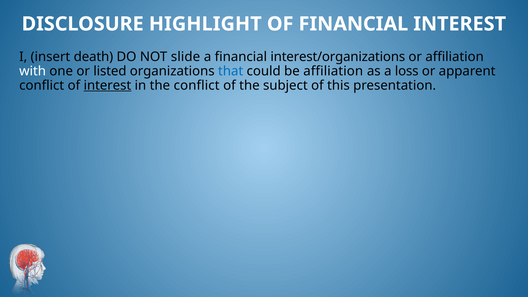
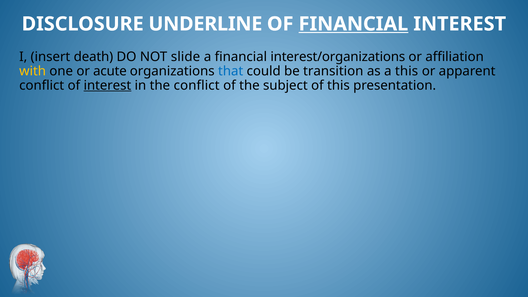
HIGHLIGHT: HIGHLIGHT -> UNDERLINE
FINANCIAL at (353, 24) underline: none -> present
with colour: white -> yellow
listed: listed -> acute
be affiliation: affiliation -> transition
a loss: loss -> this
